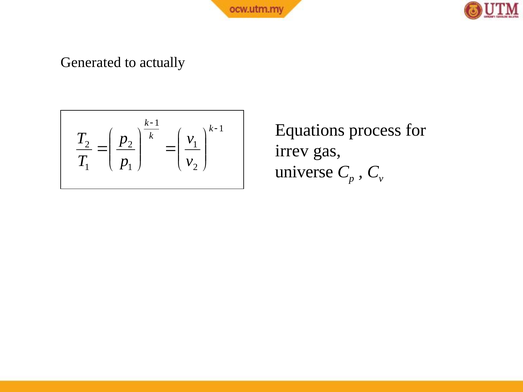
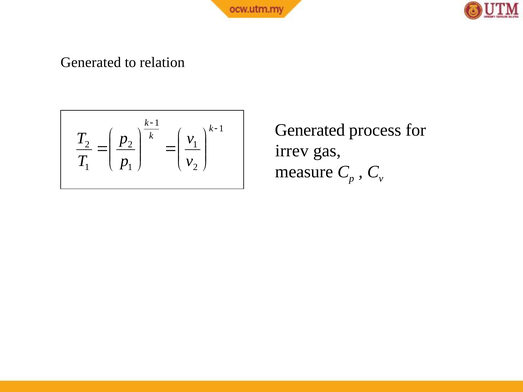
actually: actually -> relation
Equations at (310, 130): Equations -> Generated
universe: universe -> measure
